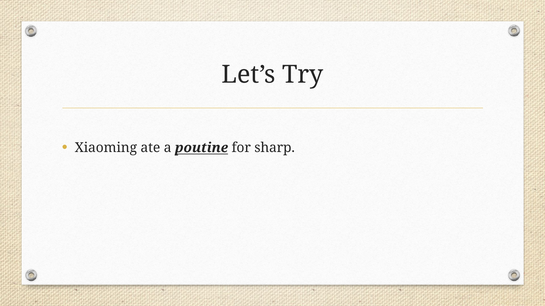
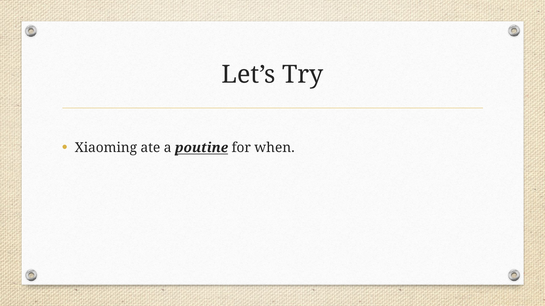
sharp: sharp -> when
